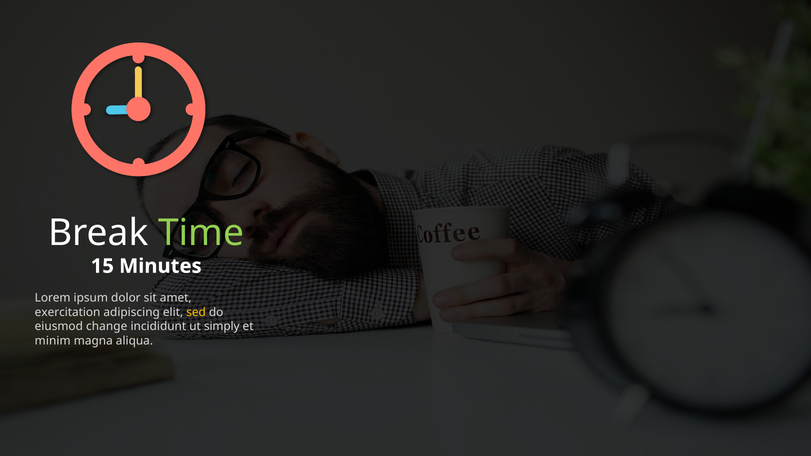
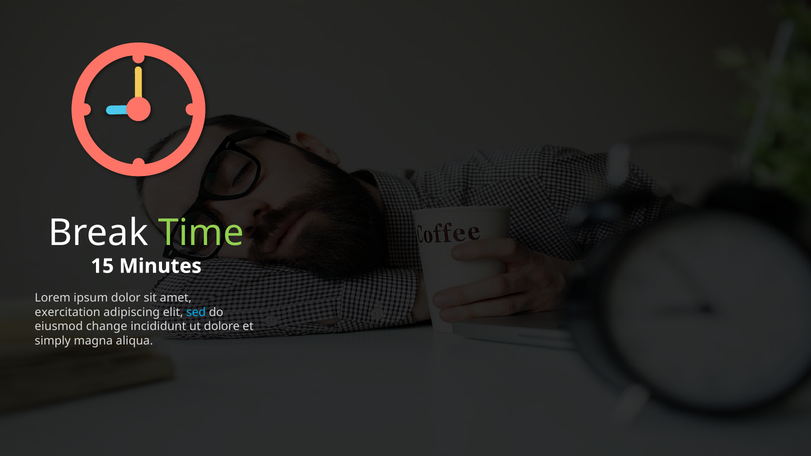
sed colour: yellow -> light blue
simply: simply -> dolore
minim: minim -> simply
